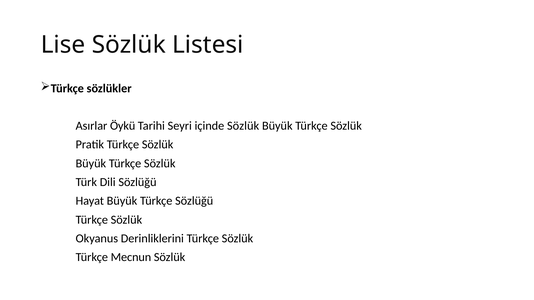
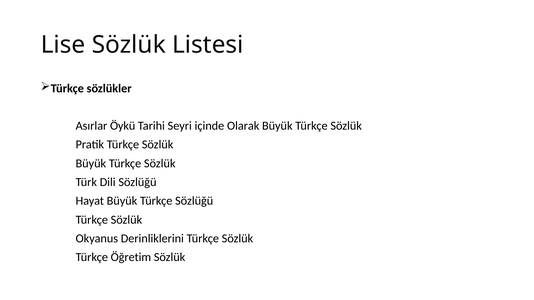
içinde Sözlük: Sözlük -> Olarak
Mecnun: Mecnun -> Öğretim
